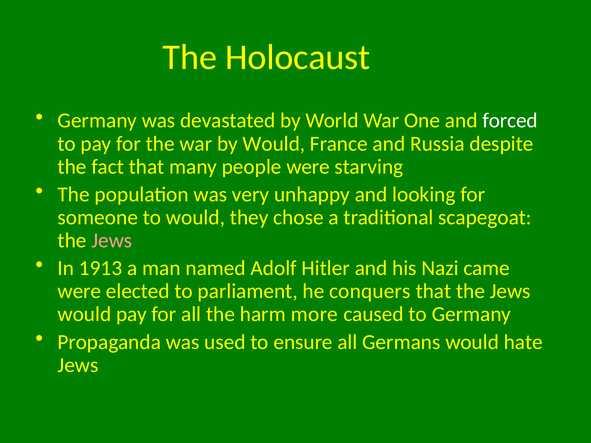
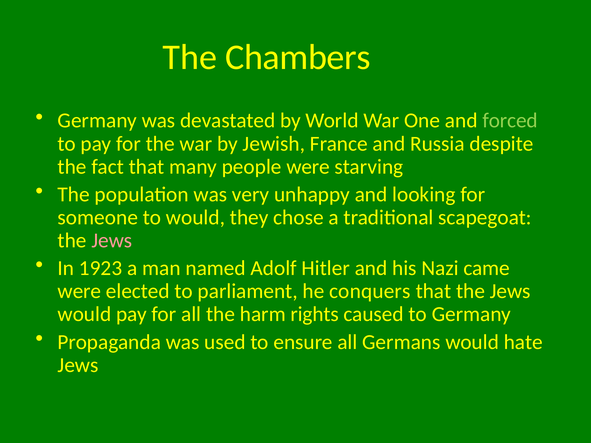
Holocaust: Holocaust -> Chambers
forced colour: white -> light green
by Would: Would -> Jewish
1913: 1913 -> 1923
more: more -> rights
